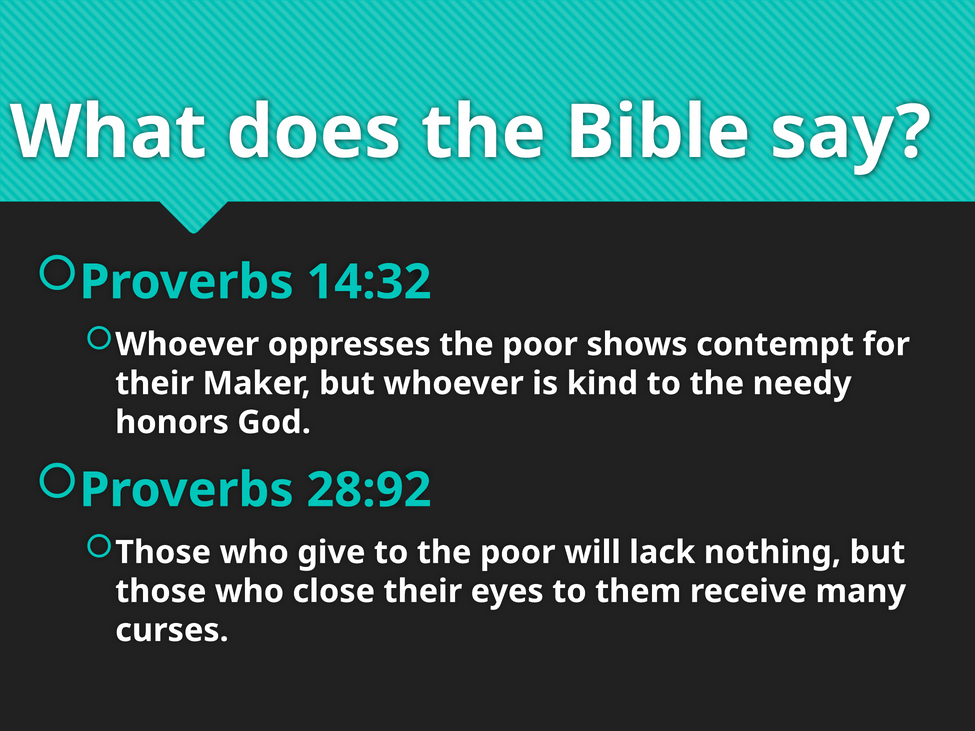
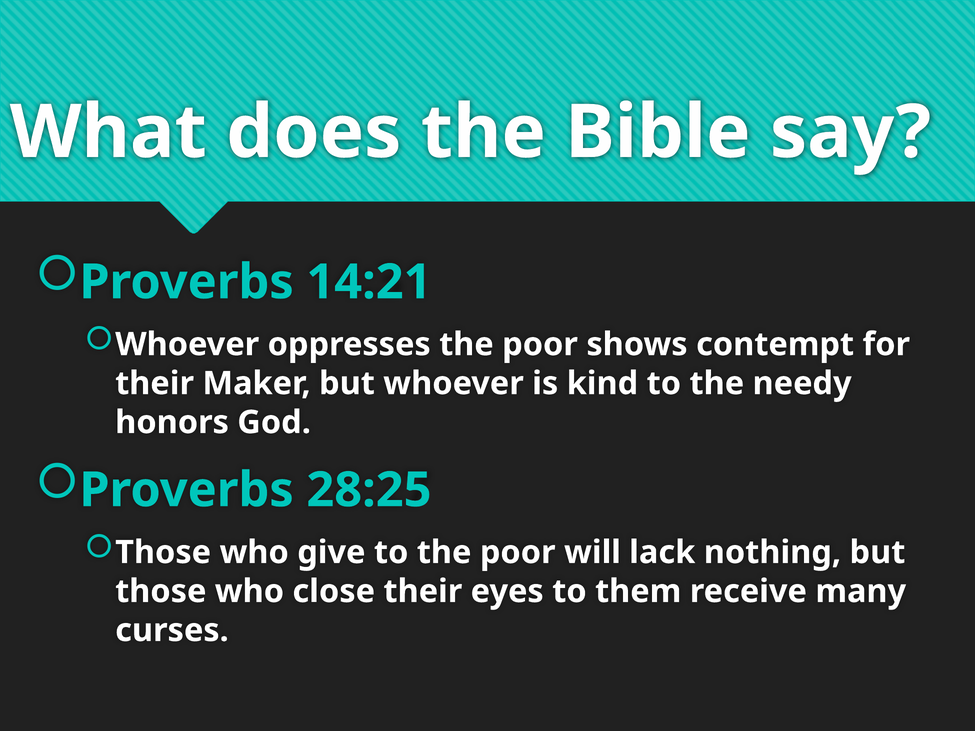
14:32: 14:32 -> 14:21
28:92: 28:92 -> 28:25
